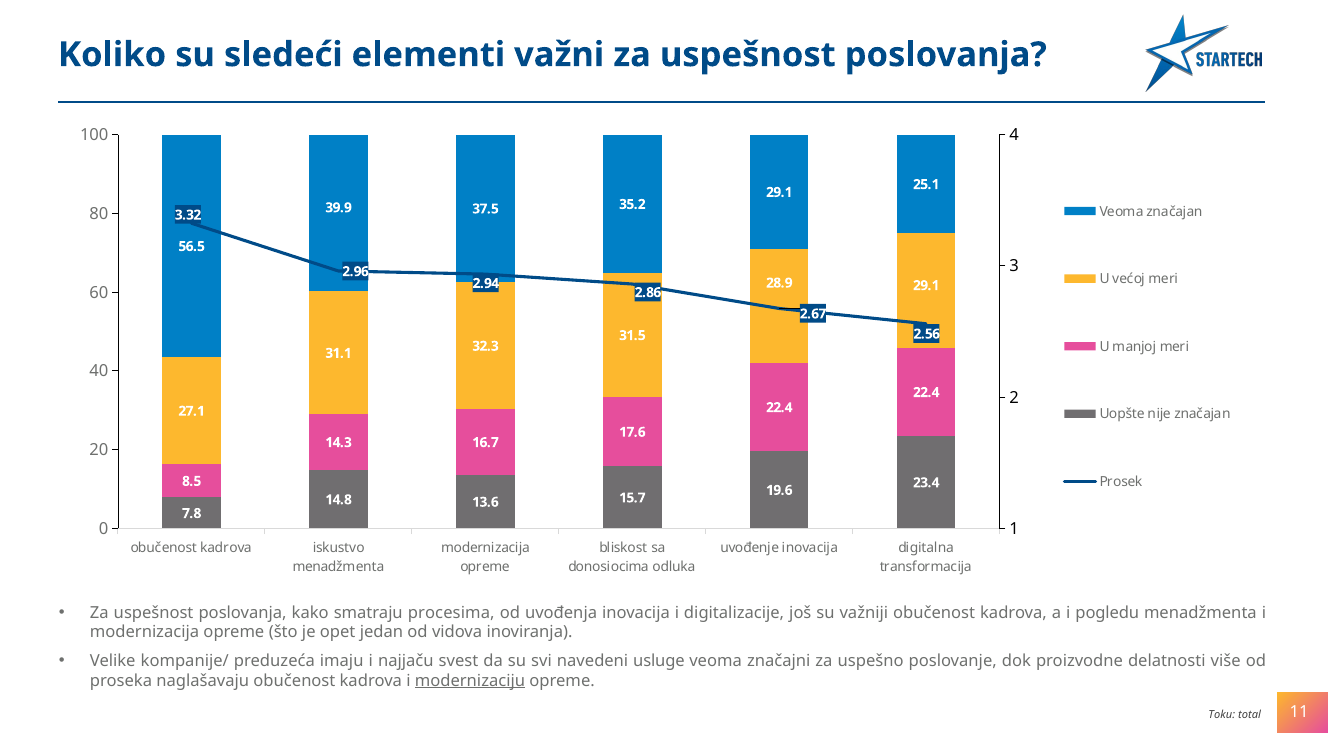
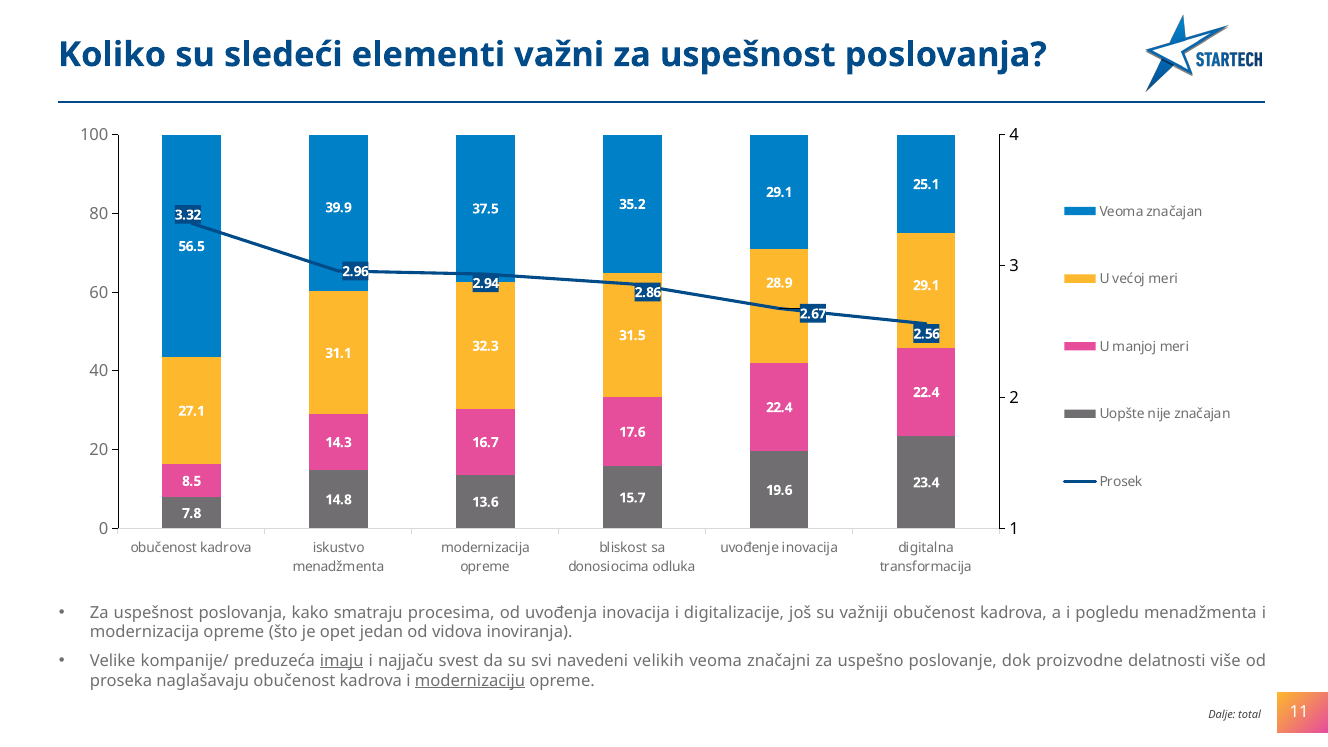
imaju underline: none -> present
usluge: usluge -> velikih
Toku: Toku -> Dalje
